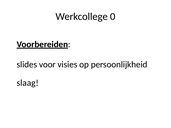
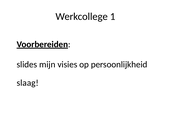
0: 0 -> 1
voor: voor -> mijn
